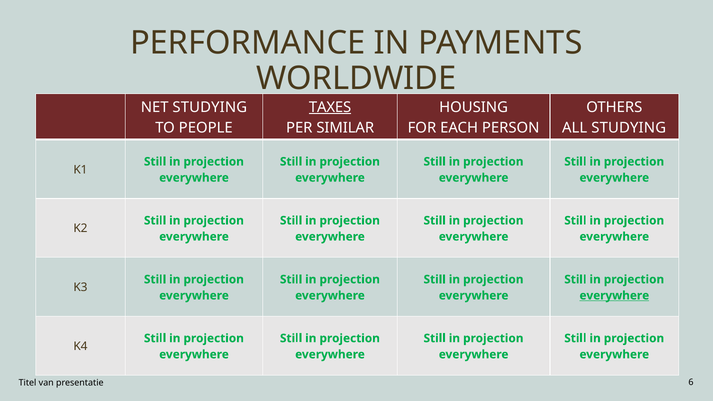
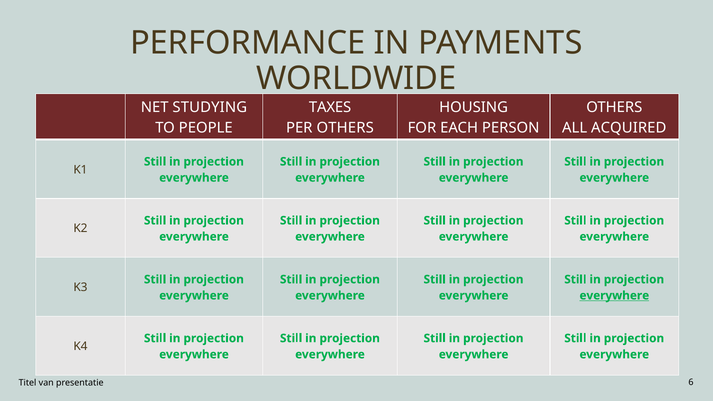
TAXES underline: present -> none
PER SIMILAR: SIMILAR -> OTHERS
ALL STUDYING: STUDYING -> ACQUIRED
